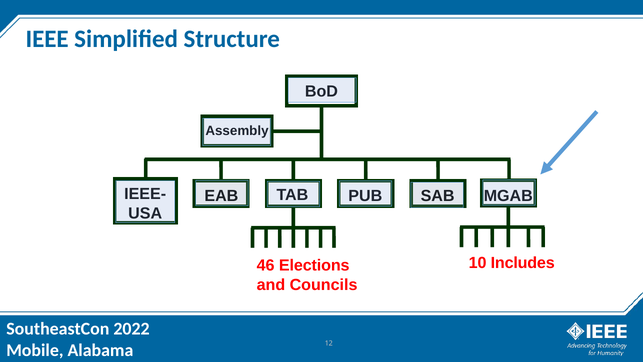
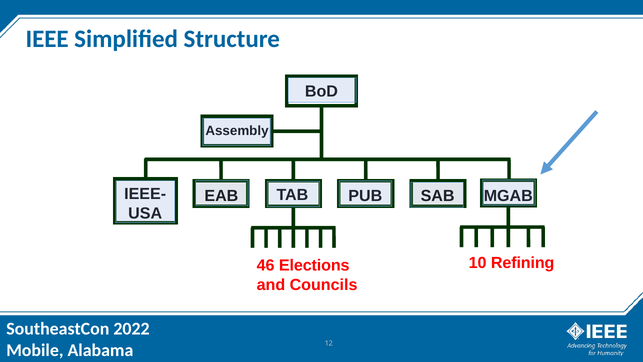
Includes: Includes -> Refining
